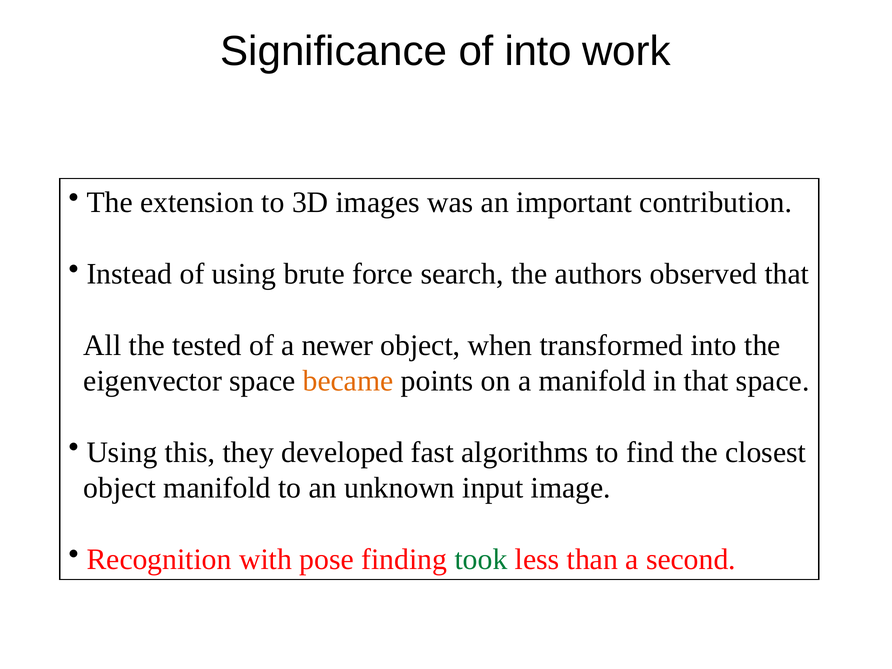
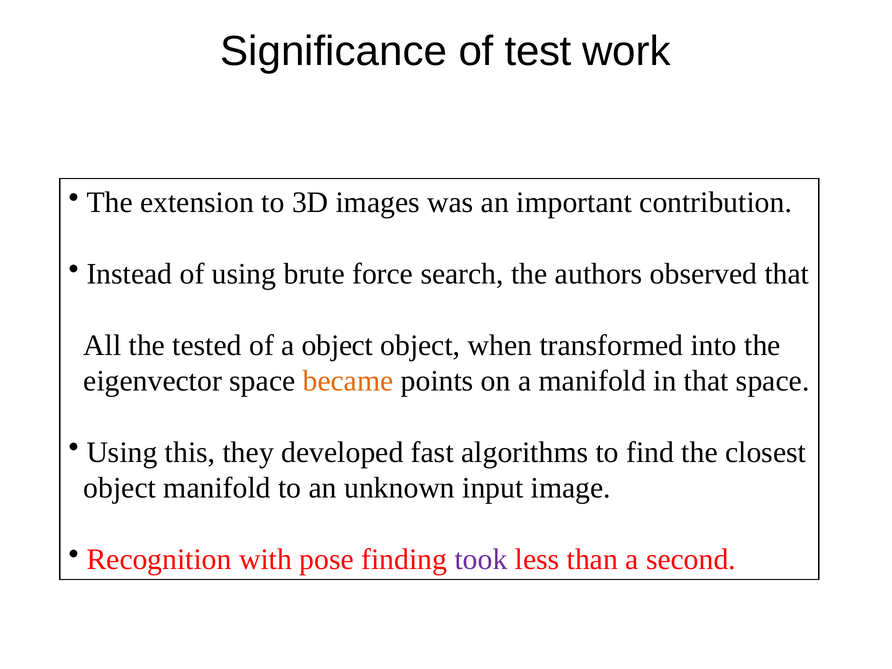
of into: into -> test
a newer: newer -> object
took colour: green -> purple
